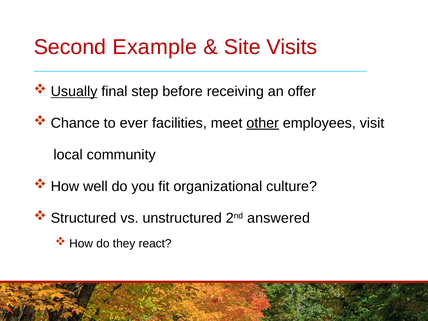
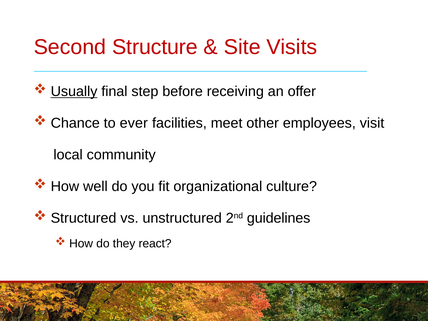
Example: Example -> Structure
other underline: present -> none
answered: answered -> guidelines
